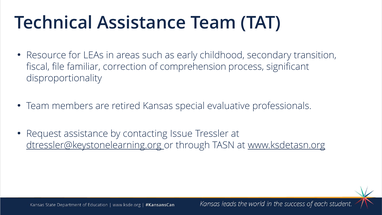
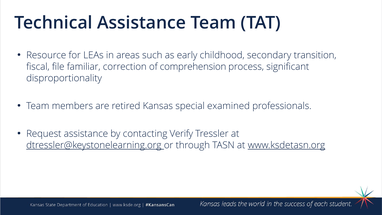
evaluative: evaluative -> examined
Issue: Issue -> Verify
